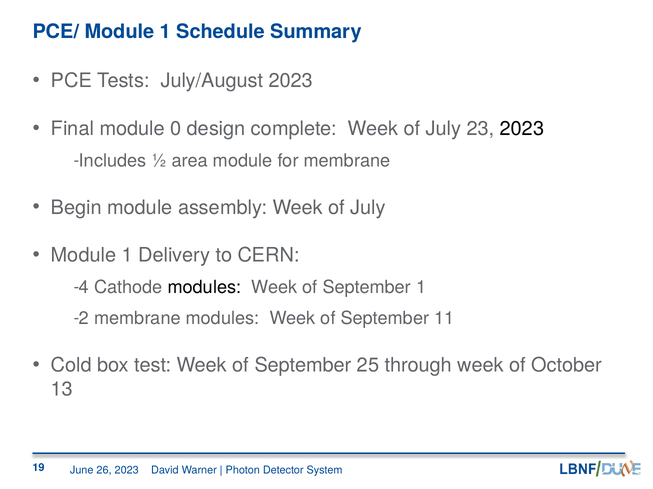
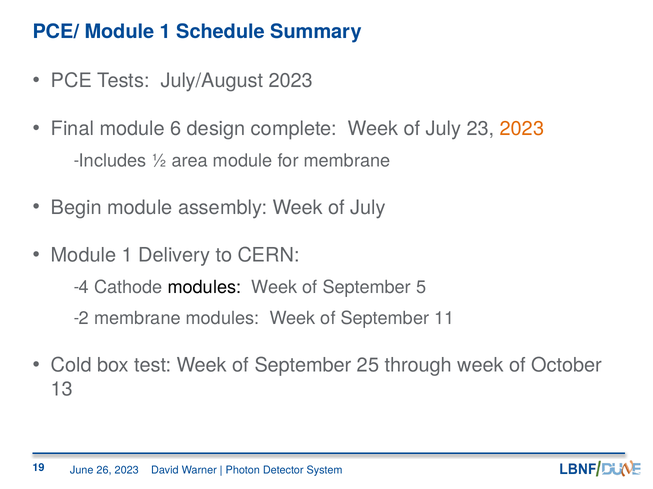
0: 0 -> 6
2023 at (522, 129) colour: black -> orange
September 1: 1 -> 5
